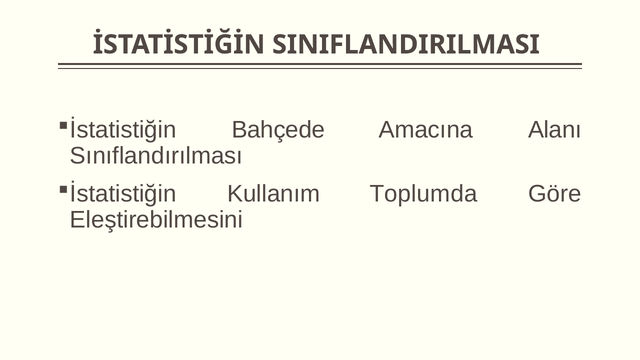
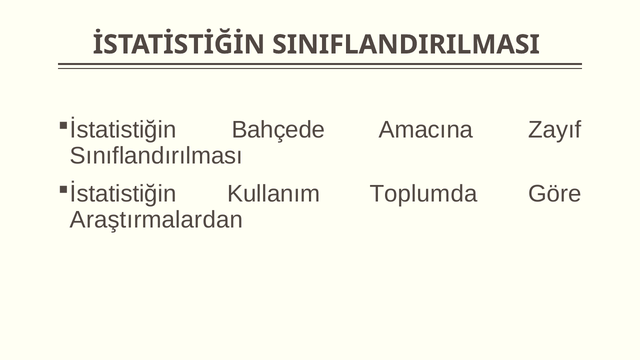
Alanı: Alanı -> Zayıf
Eleştirebilmesini: Eleştirebilmesini -> Araştırmalardan
